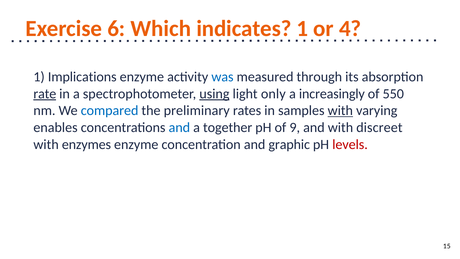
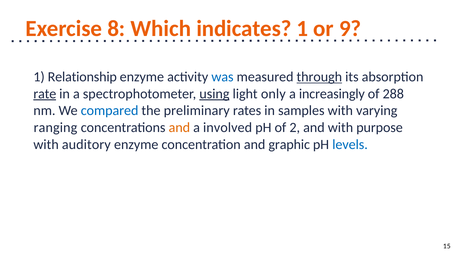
6: 6 -> 8
4: 4 -> 9
Implications: Implications -> Relationship
through underline: none -> present
550: 550 -> 288
with at (340, 111) underline: present -> none
enables: enables -> ranging
and at (179, 127) colour: blue -> orange
together: together -> involved
9: 9 -> 2
discreet: discreet -> purpose
enzymes: enzymes -> auditory
levels colour: red -> blue
